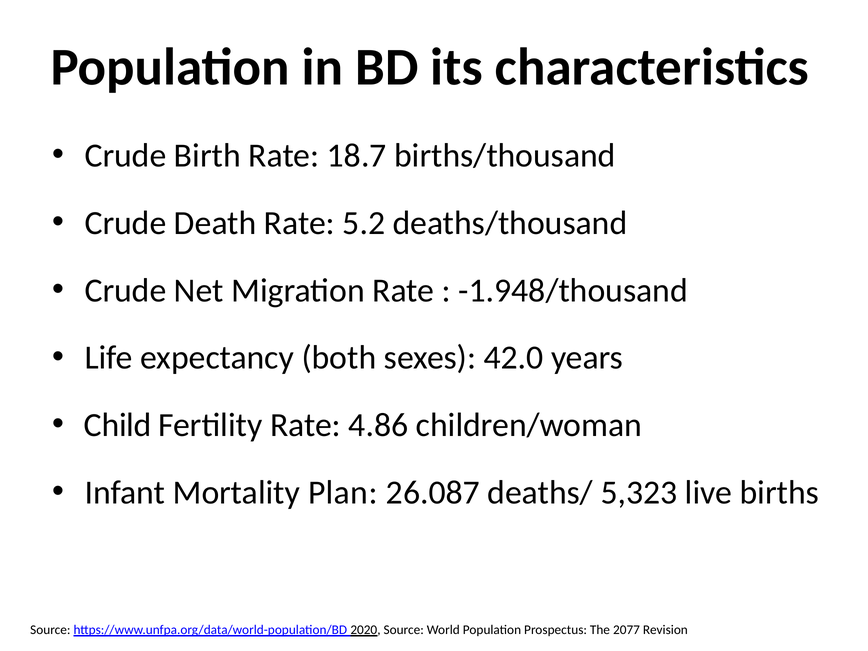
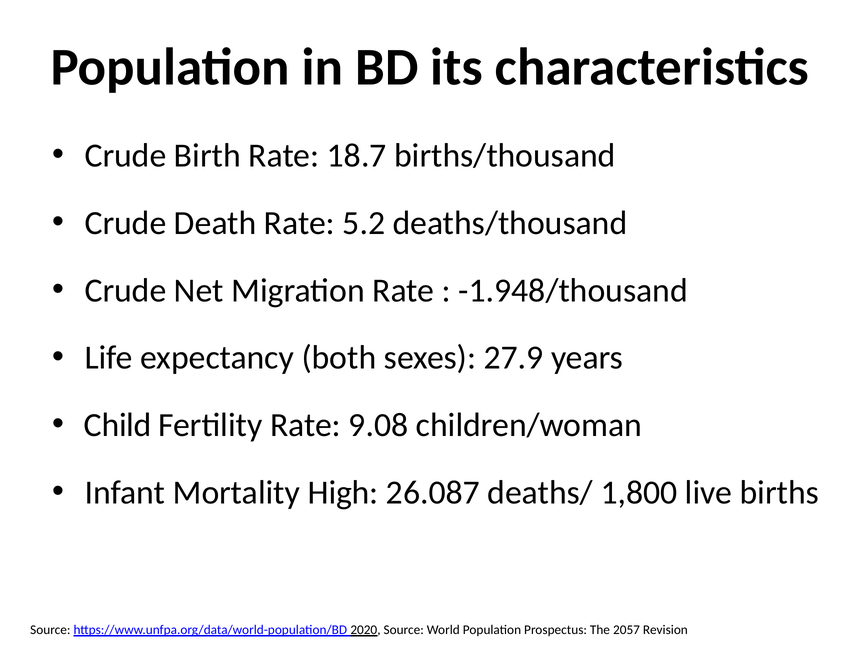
42.0: 42.0 -> 27.9
4.86: 4.86 -> 9.08
Plan: Plan -> High
5,323: 5,323 -> 1,800
2077: 2077 -> 2057
